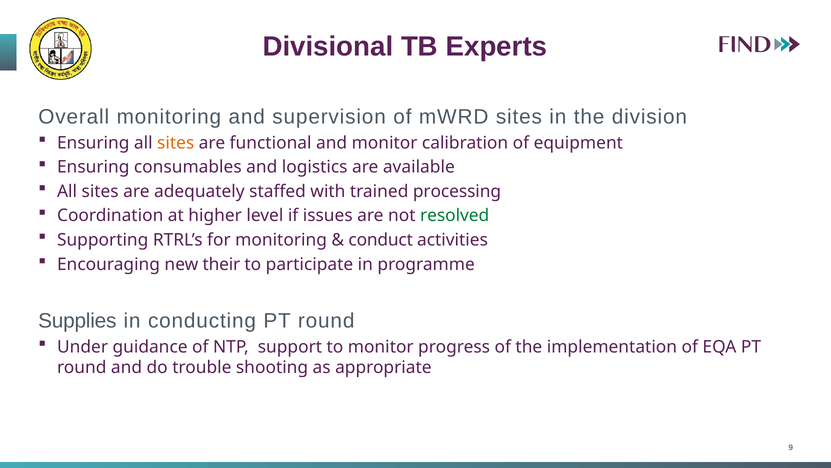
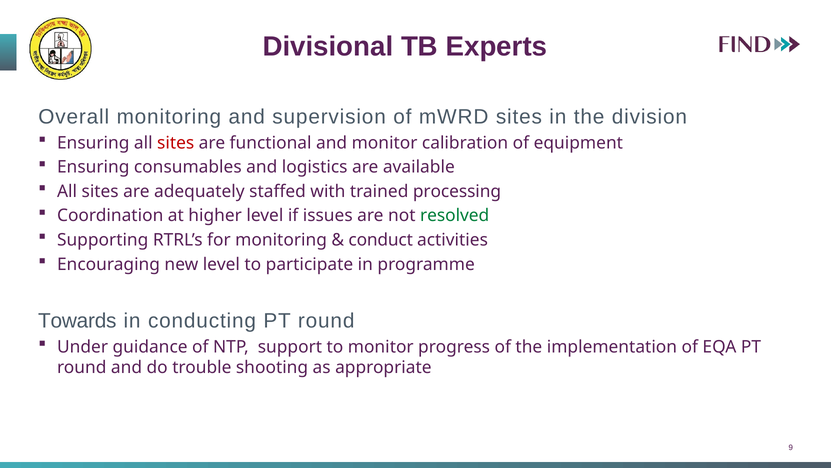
sites at (176, 143) colour: orange -> red
new their: their -> level
Supplies: Supplies -> Towards
